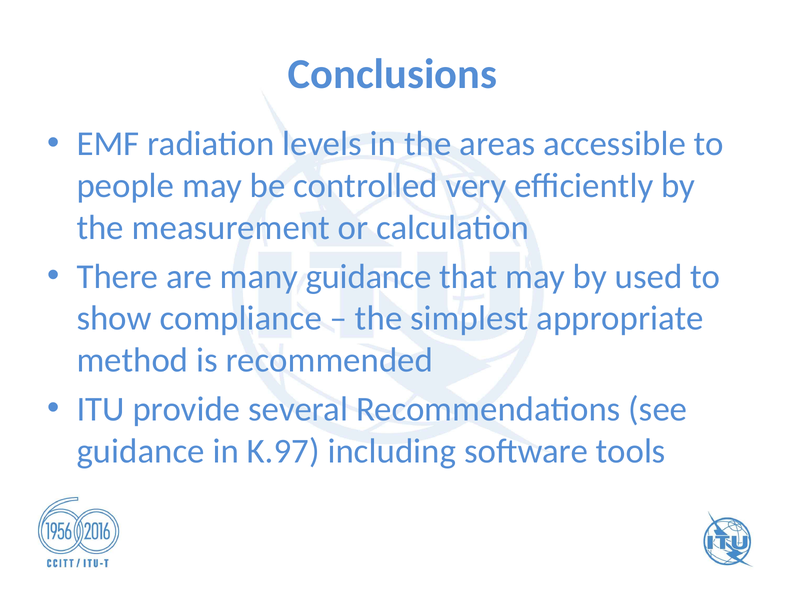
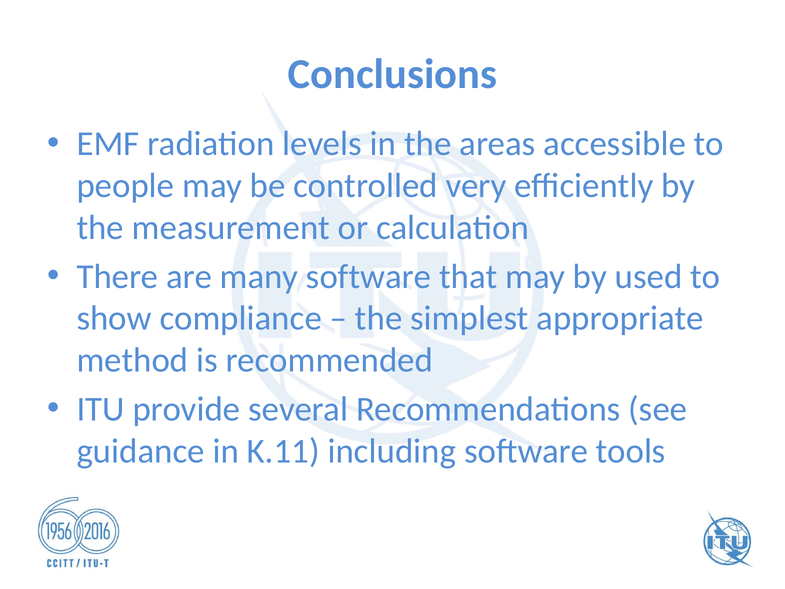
many guidance: guidance -> software
K.97: K.97 -> K.11
